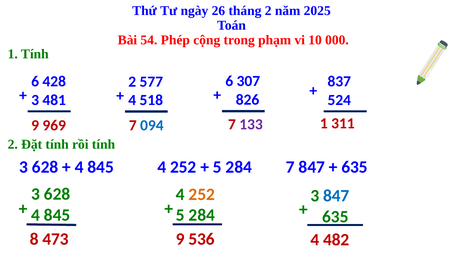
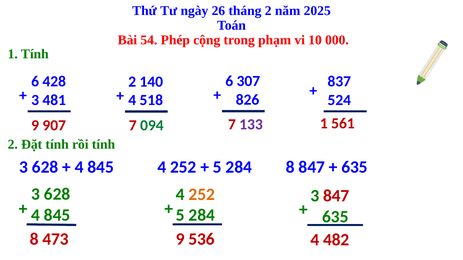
577: 577 -> 140
969: 969 -> 907
094 colour: blue -> green
311: 311 -> 561
284 7: 7 -> 8
847 at (336, 196) colour: blue -> red
